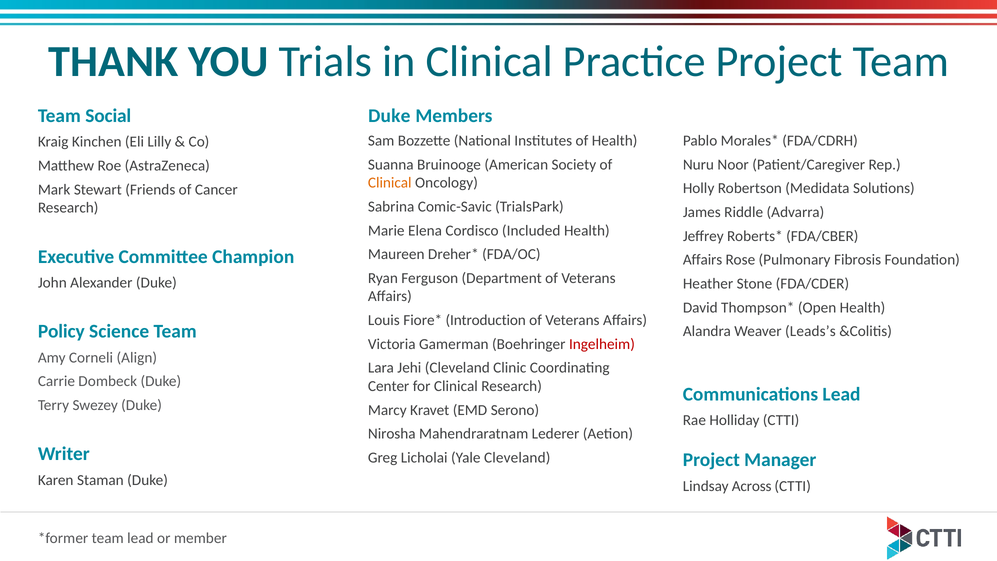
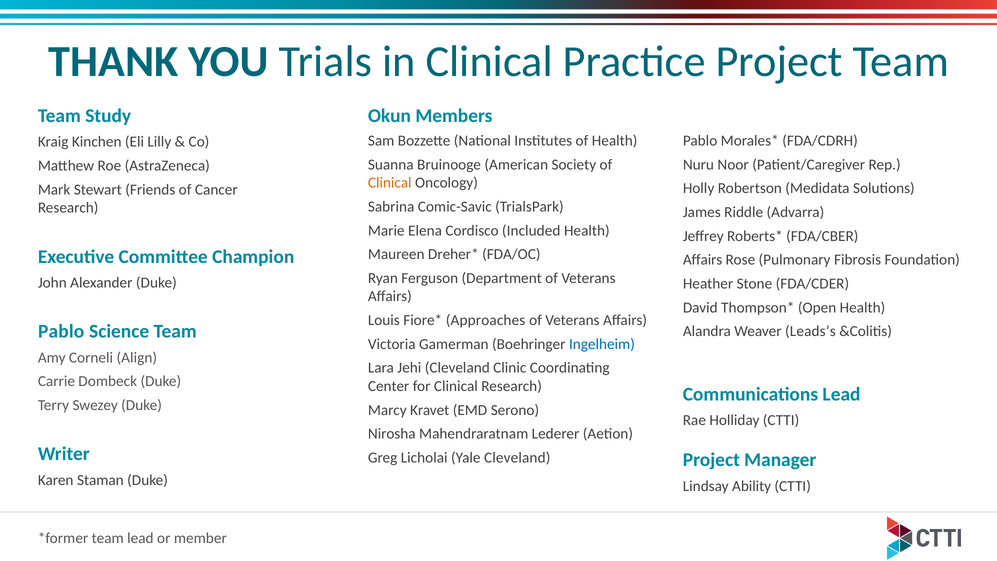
Social: Social -> Study
Duke at (389, 116): Duke -> Okun
Introduction: Introduction -> Approaches
Policy at (61, 331): Policy -> Pablo
Ingelheim colour: red -> blue
Across: Across -> Ability
